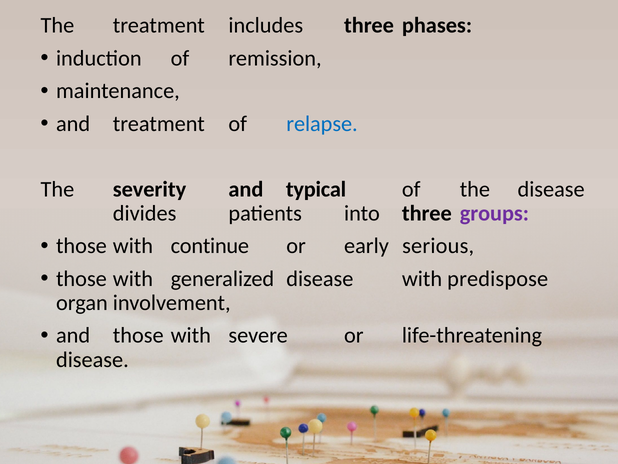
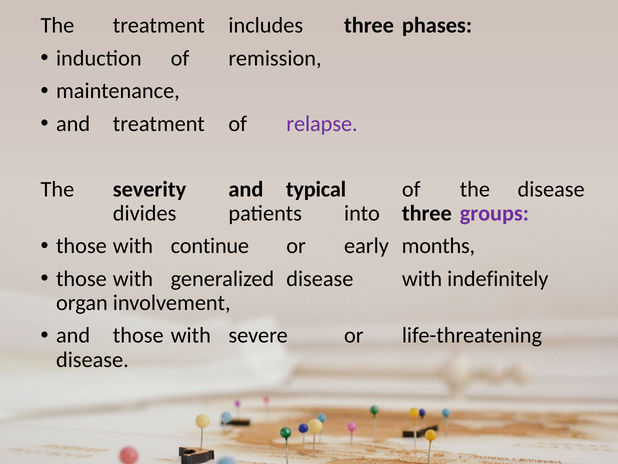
relapse colour: blue -> purple
serious: serious -> months
predispose: predispose -> indefinitely
